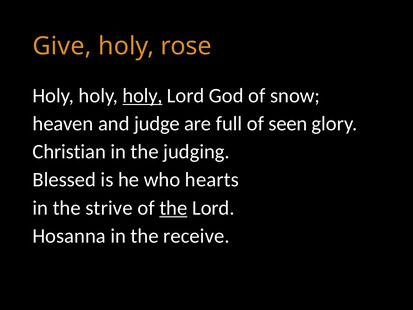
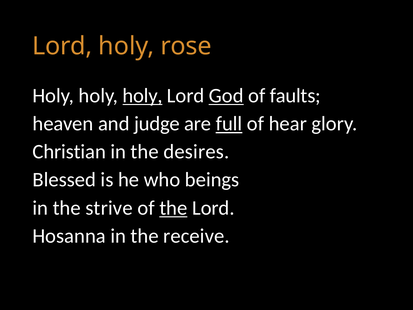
Give at (62, 46): Give -> Lord
God underline: none -> present
snow: snow -> faults
full underline: none -> present
seen: seen -> hear
judging: judging -> desires
hearts: hearts -> beings
